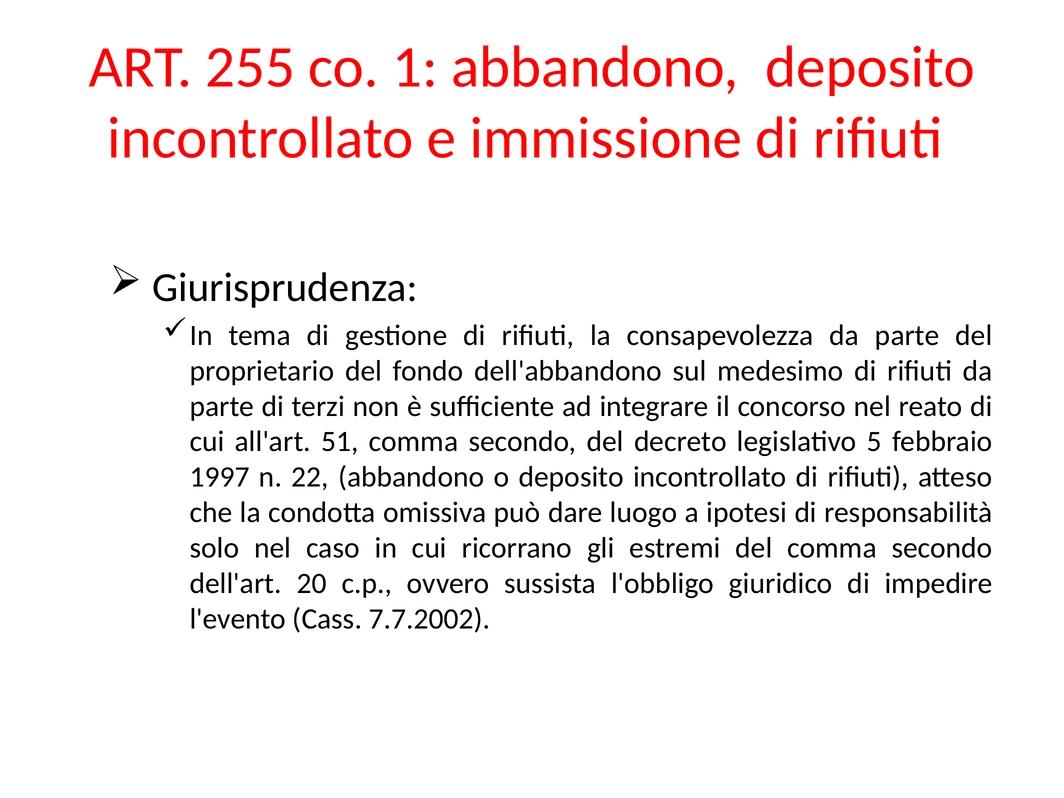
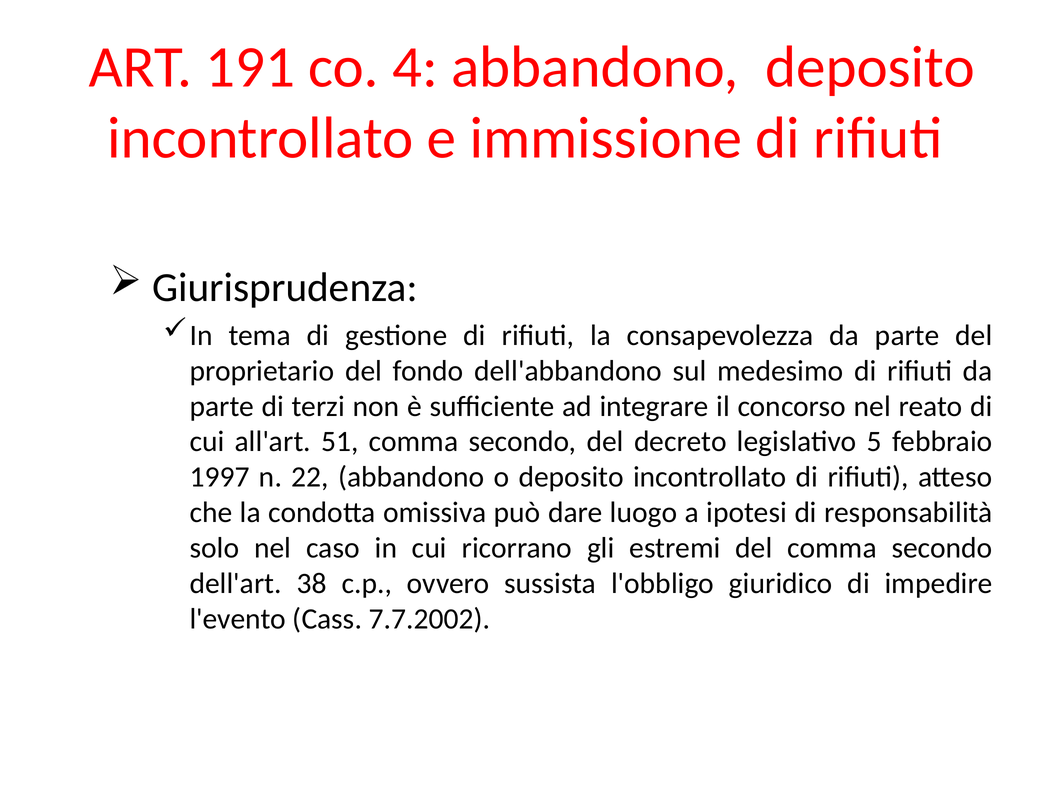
255: 255 -> 191
1: 1 -> 4
20: 20 -> 38
